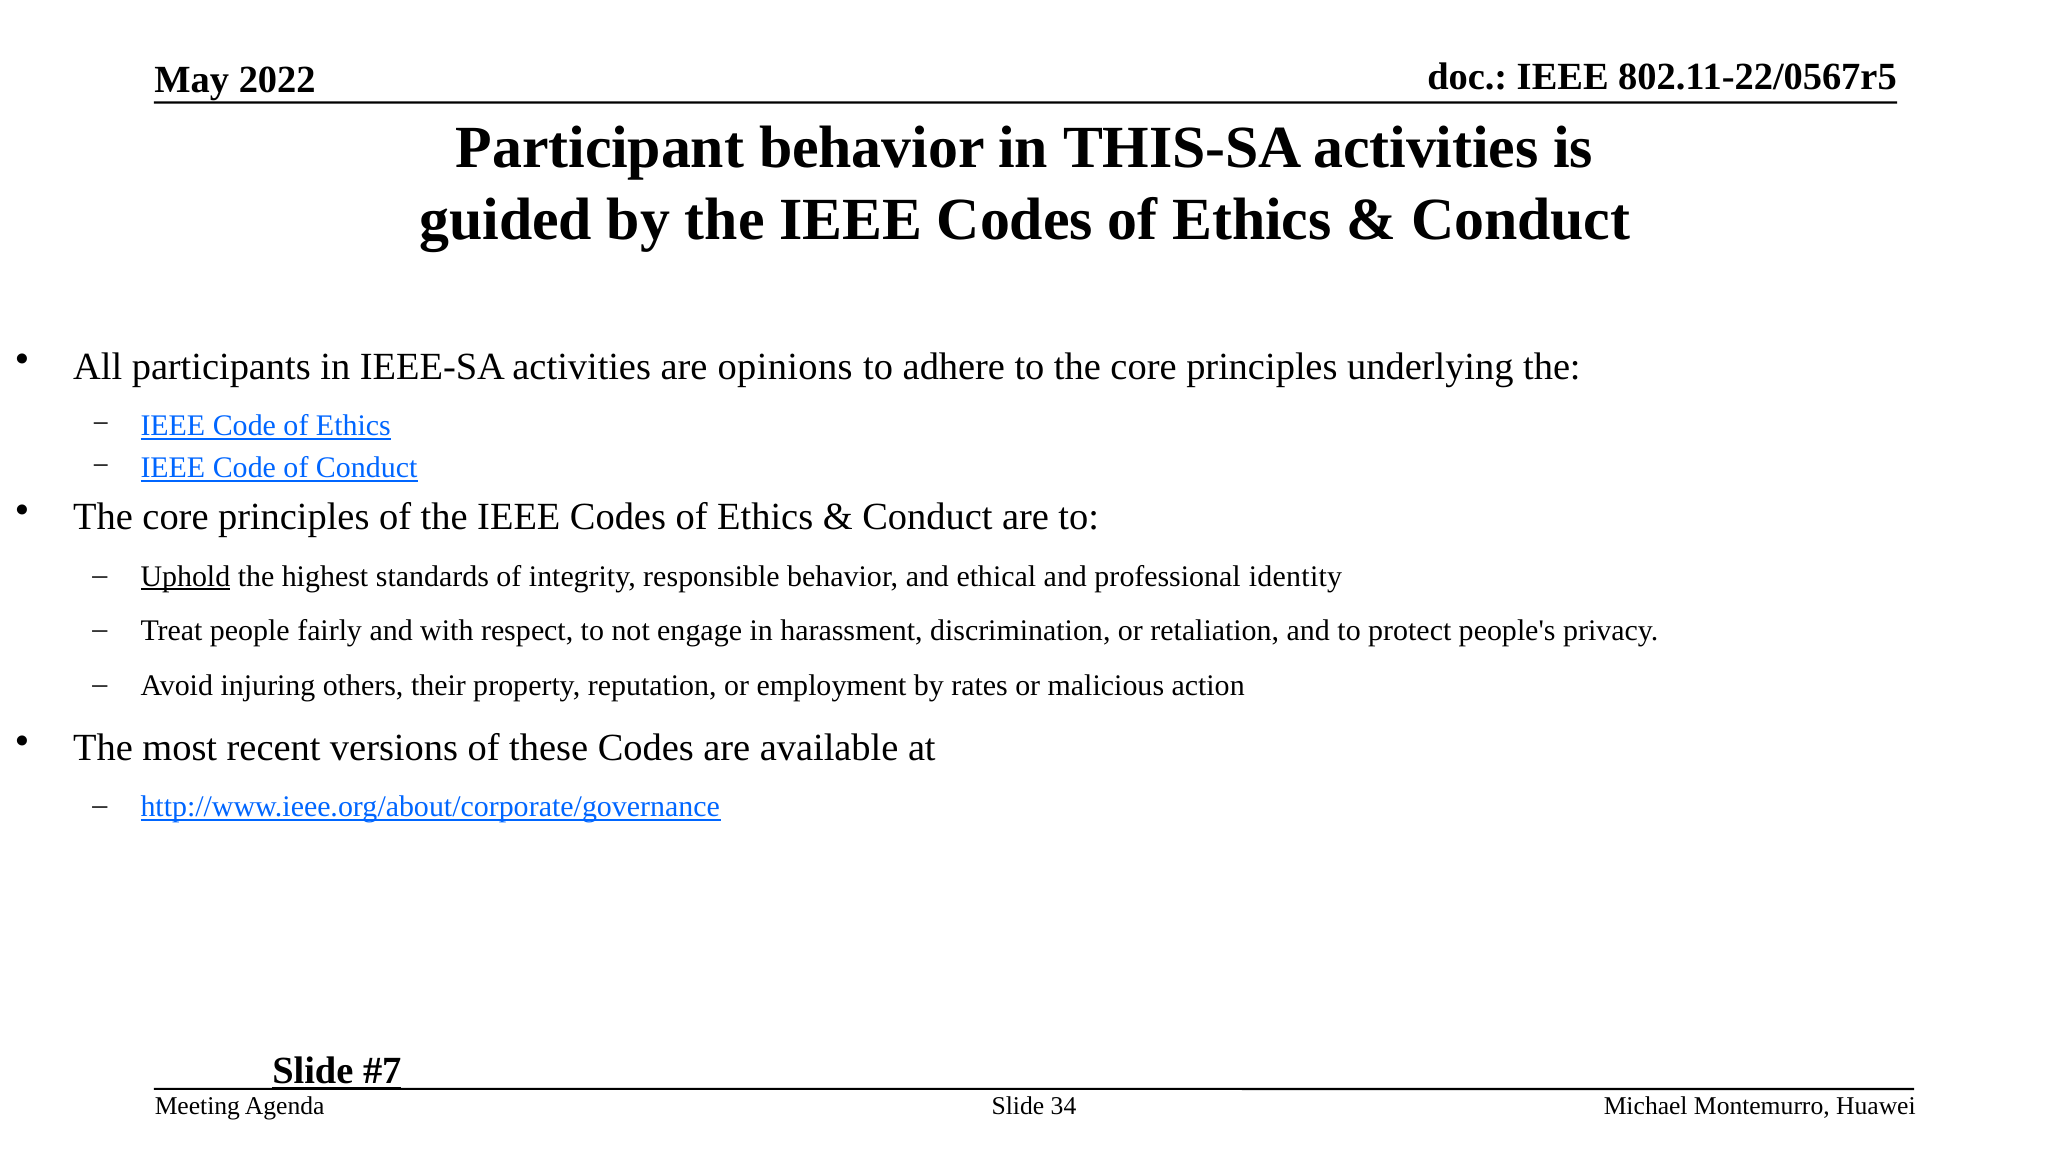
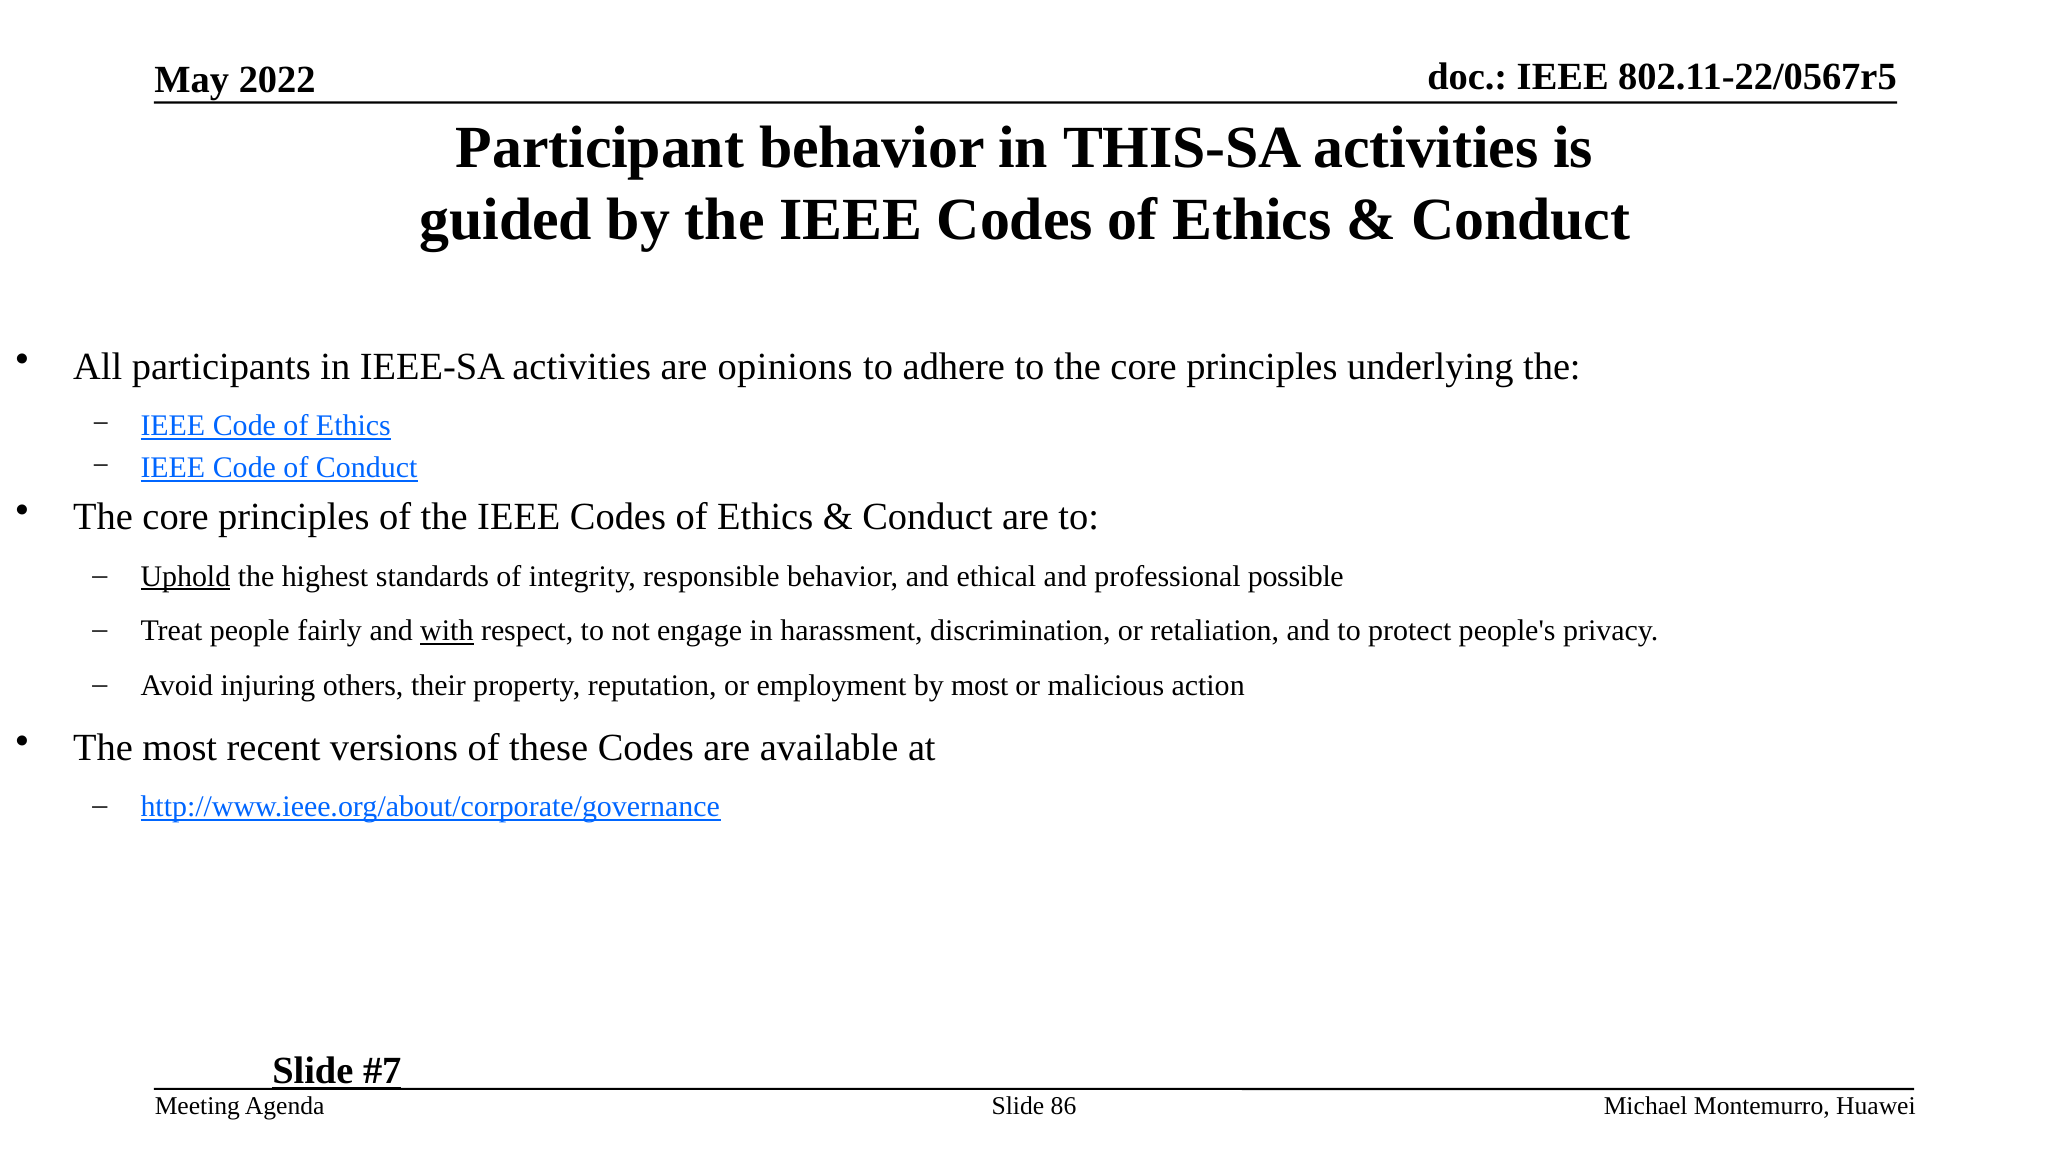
identity: identity -> possible
with underline: none -> present
by rates: rates -> most
34: 34 -> 86
